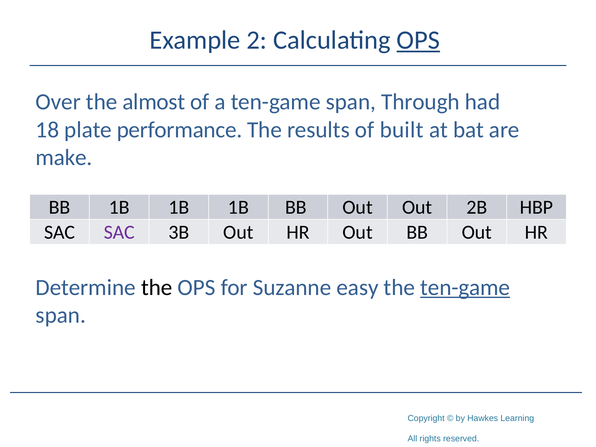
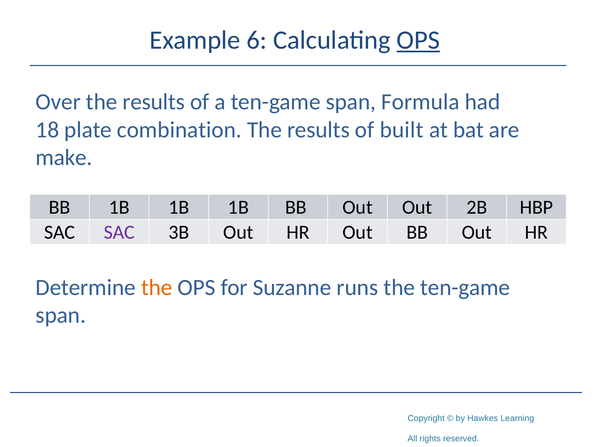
2: 2 -> 6
Over the almost: almost -> results
Through: Through -> Formula
performance: performance -> combination
the at (157, 287) colour: black -> orange
easy: easy -> runs
ten-game at (465, 287) underline: present -> none
